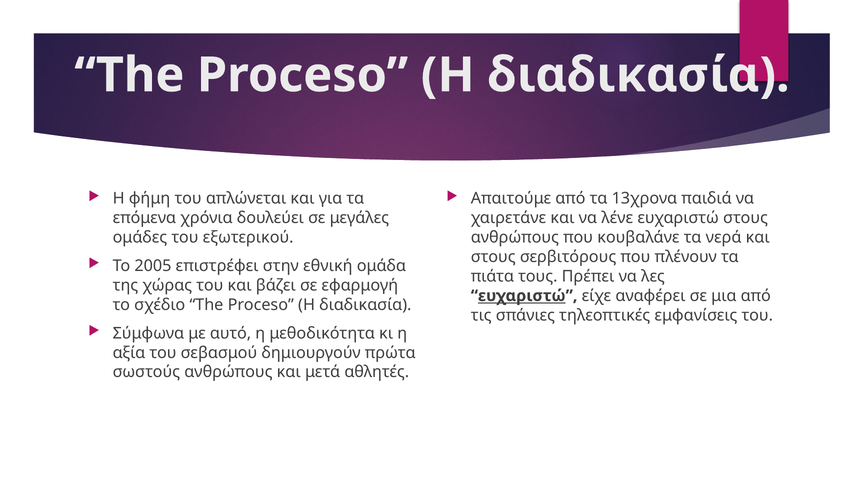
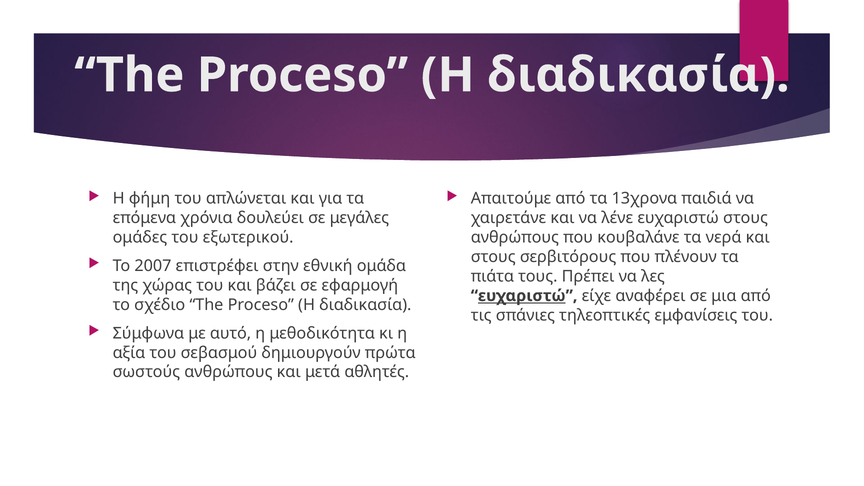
2005: 2005 -> 2007
